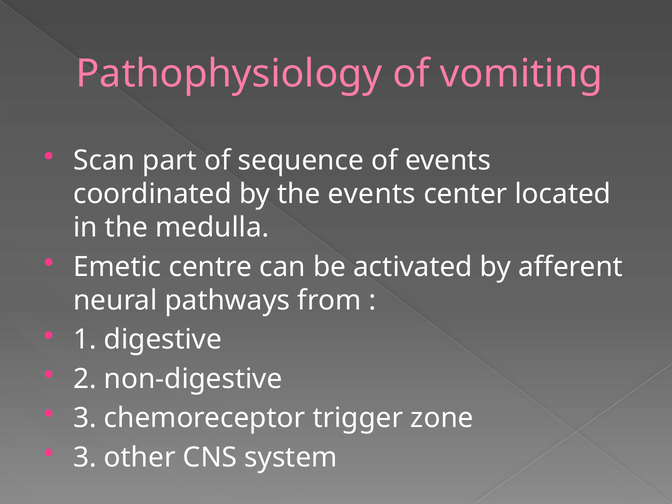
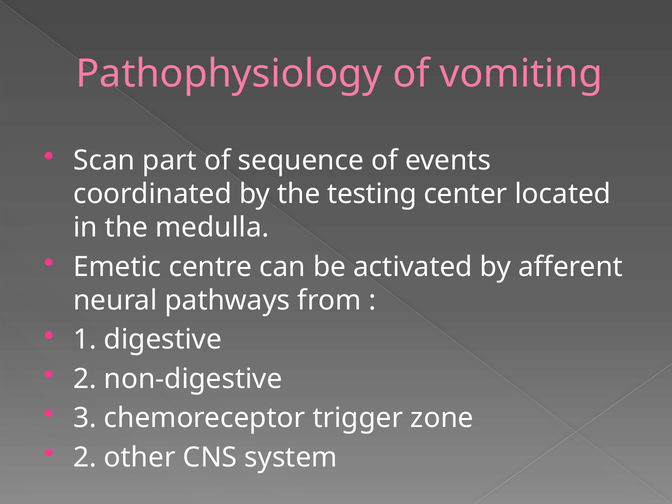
the events: events -> testing
3 at (85, 457): 3 -> 2
